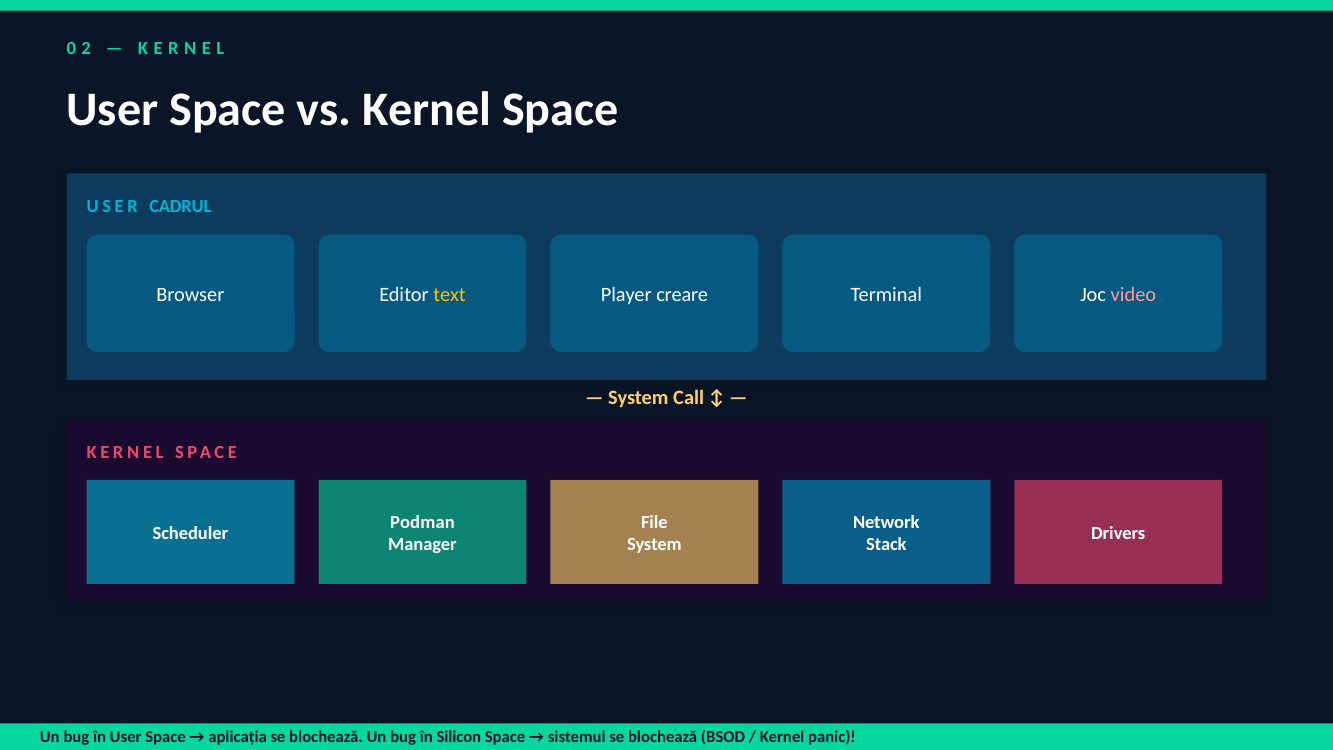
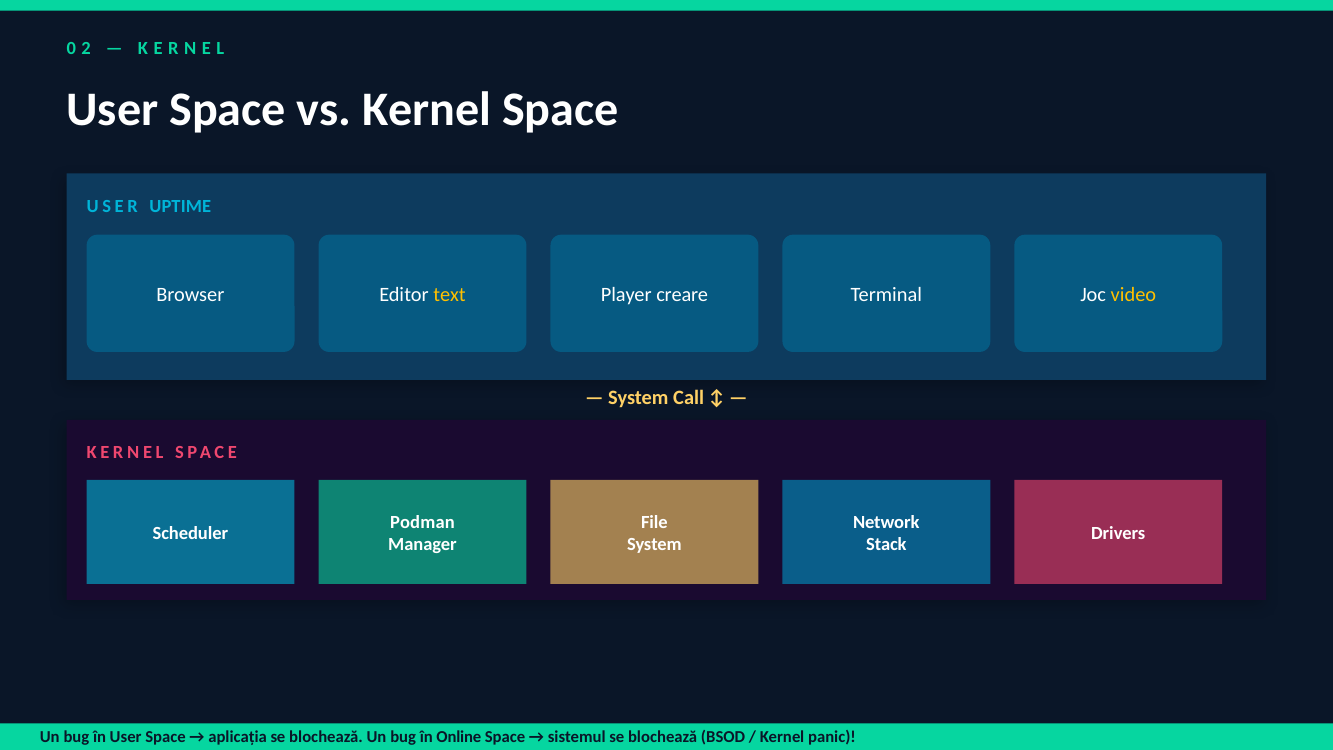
CADRUL: CADRUL -> UPTIME
video colour: pink -> yellow
Silicon: Silicon -> Online
